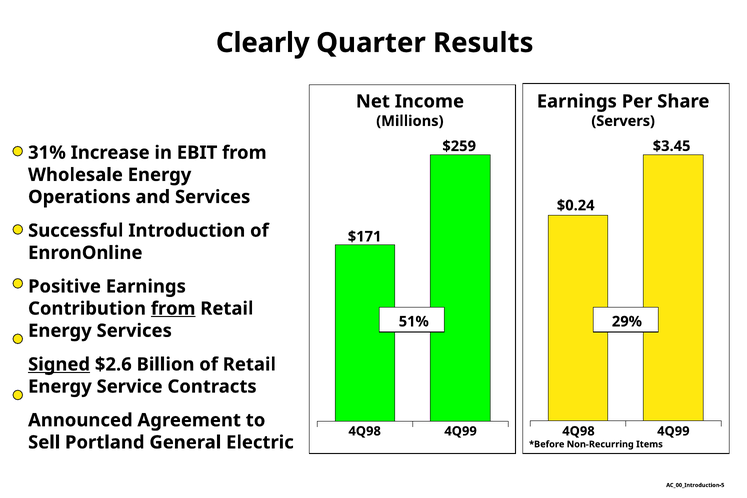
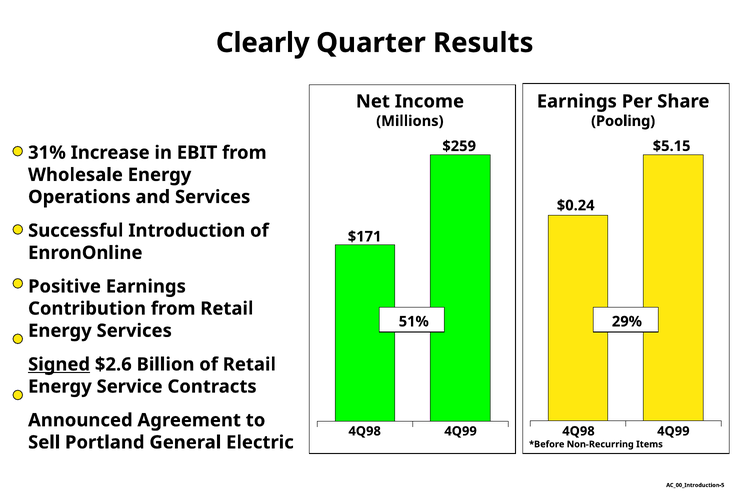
Servers: Servers -> Pooling
$3.45: $3.45 -> $5.15
from at (173, 309) underline: present -> none
